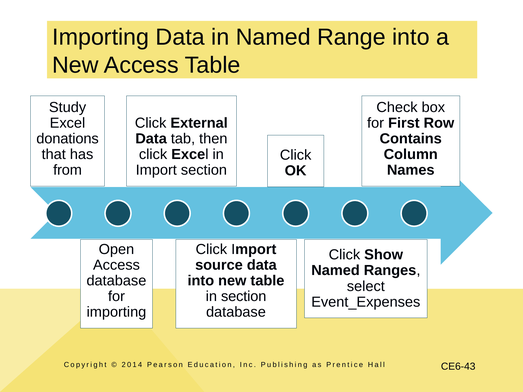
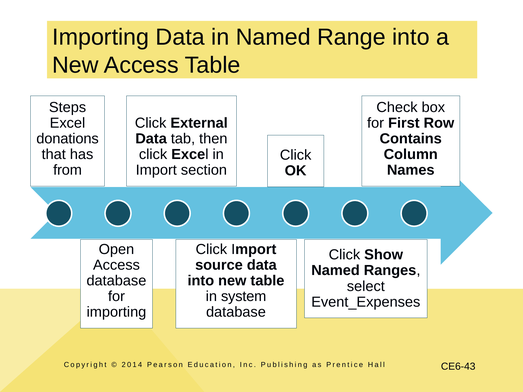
Study: Study -> Steps
in section: section -> system
